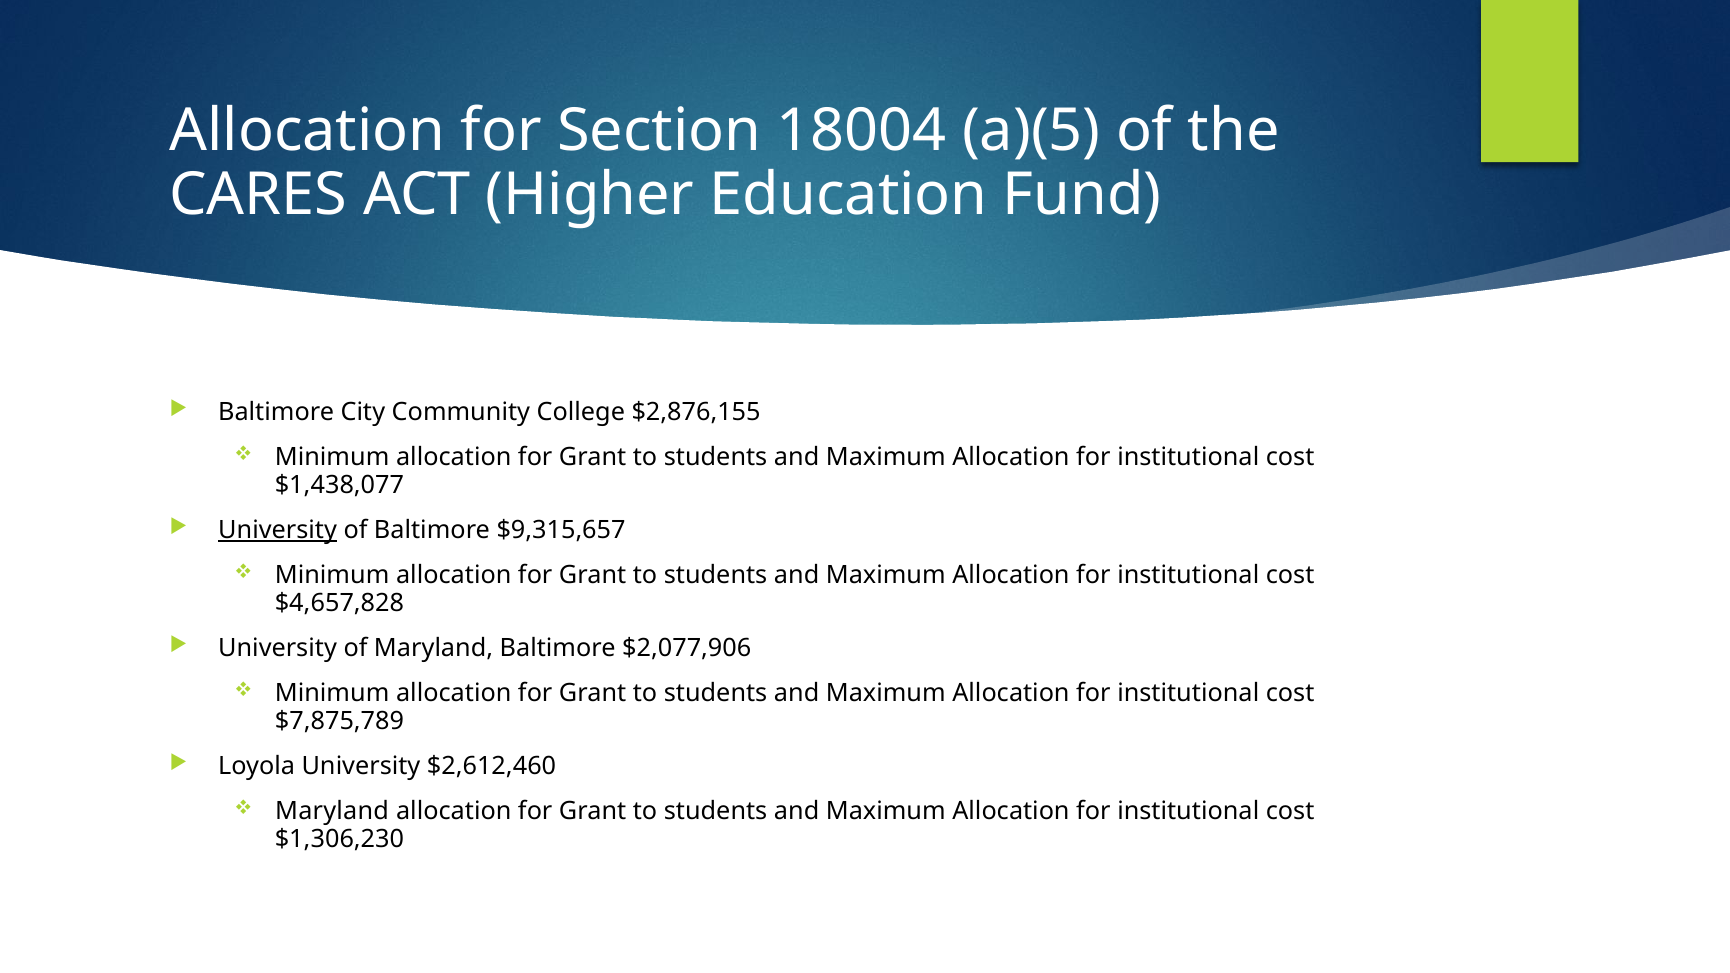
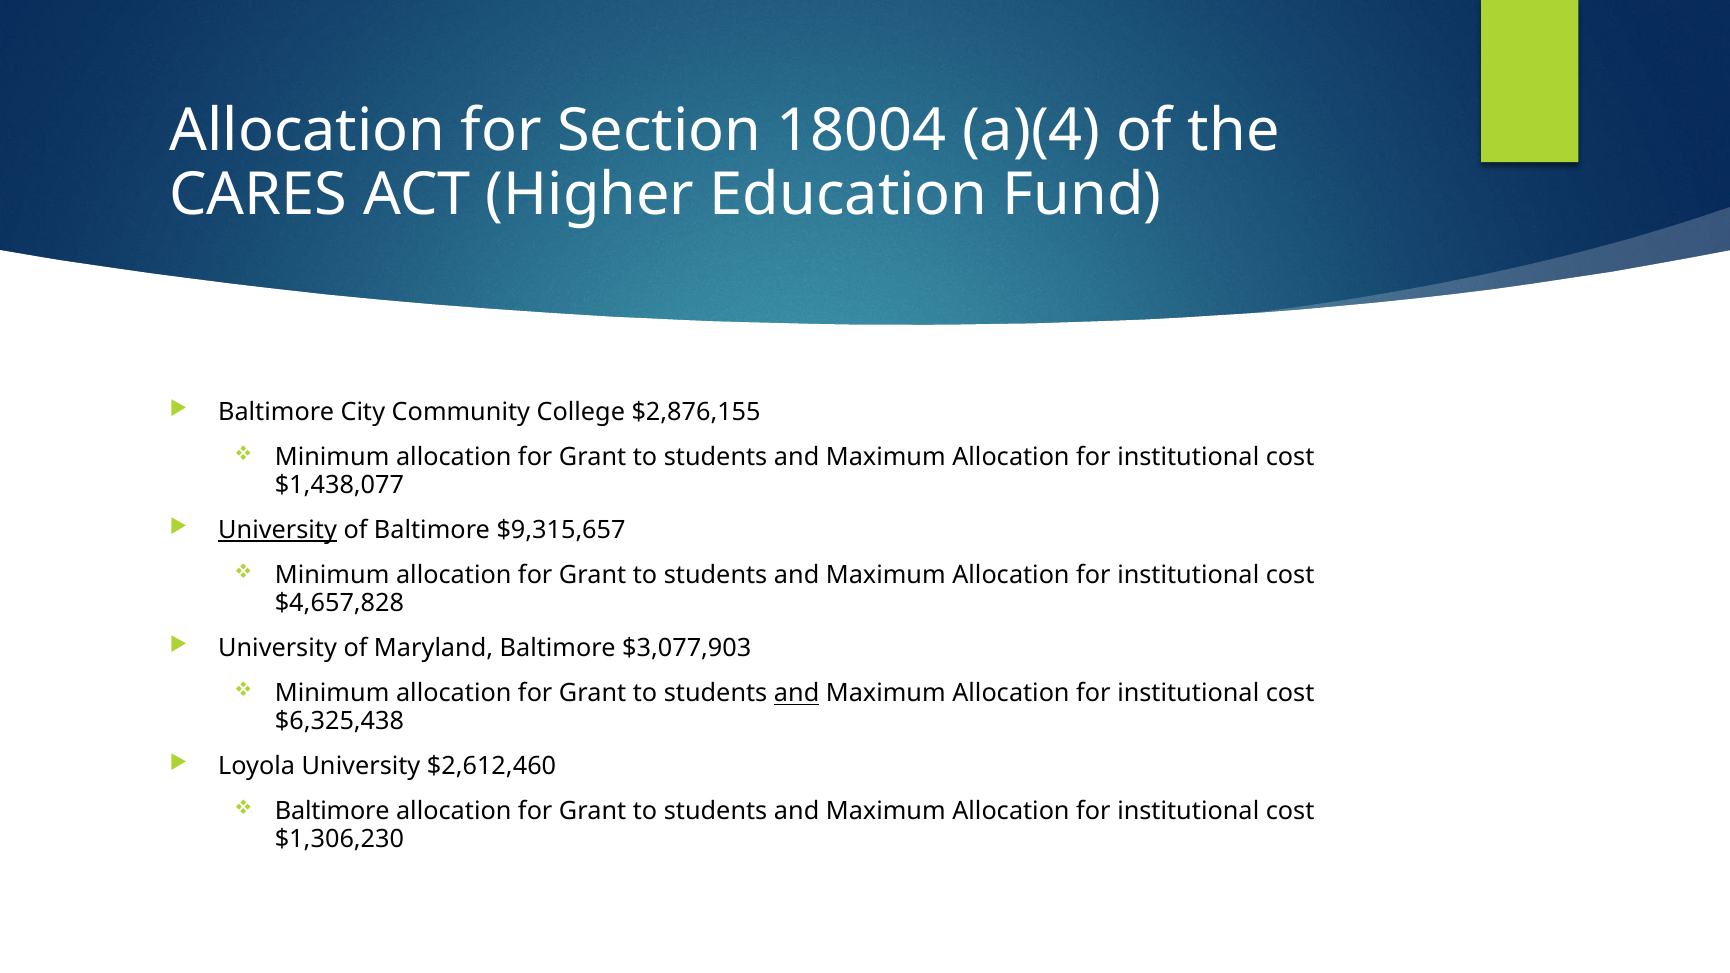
a)(5: a)(5 -> a)(4
$2,077,906: $2,077,906 -> $3,077,903
and at (797, 694) underline: none -> present
$7,875,789: $7,875,789 -> $6,325,438
Maryland at (332, 812): Maryland -> Baltimore
